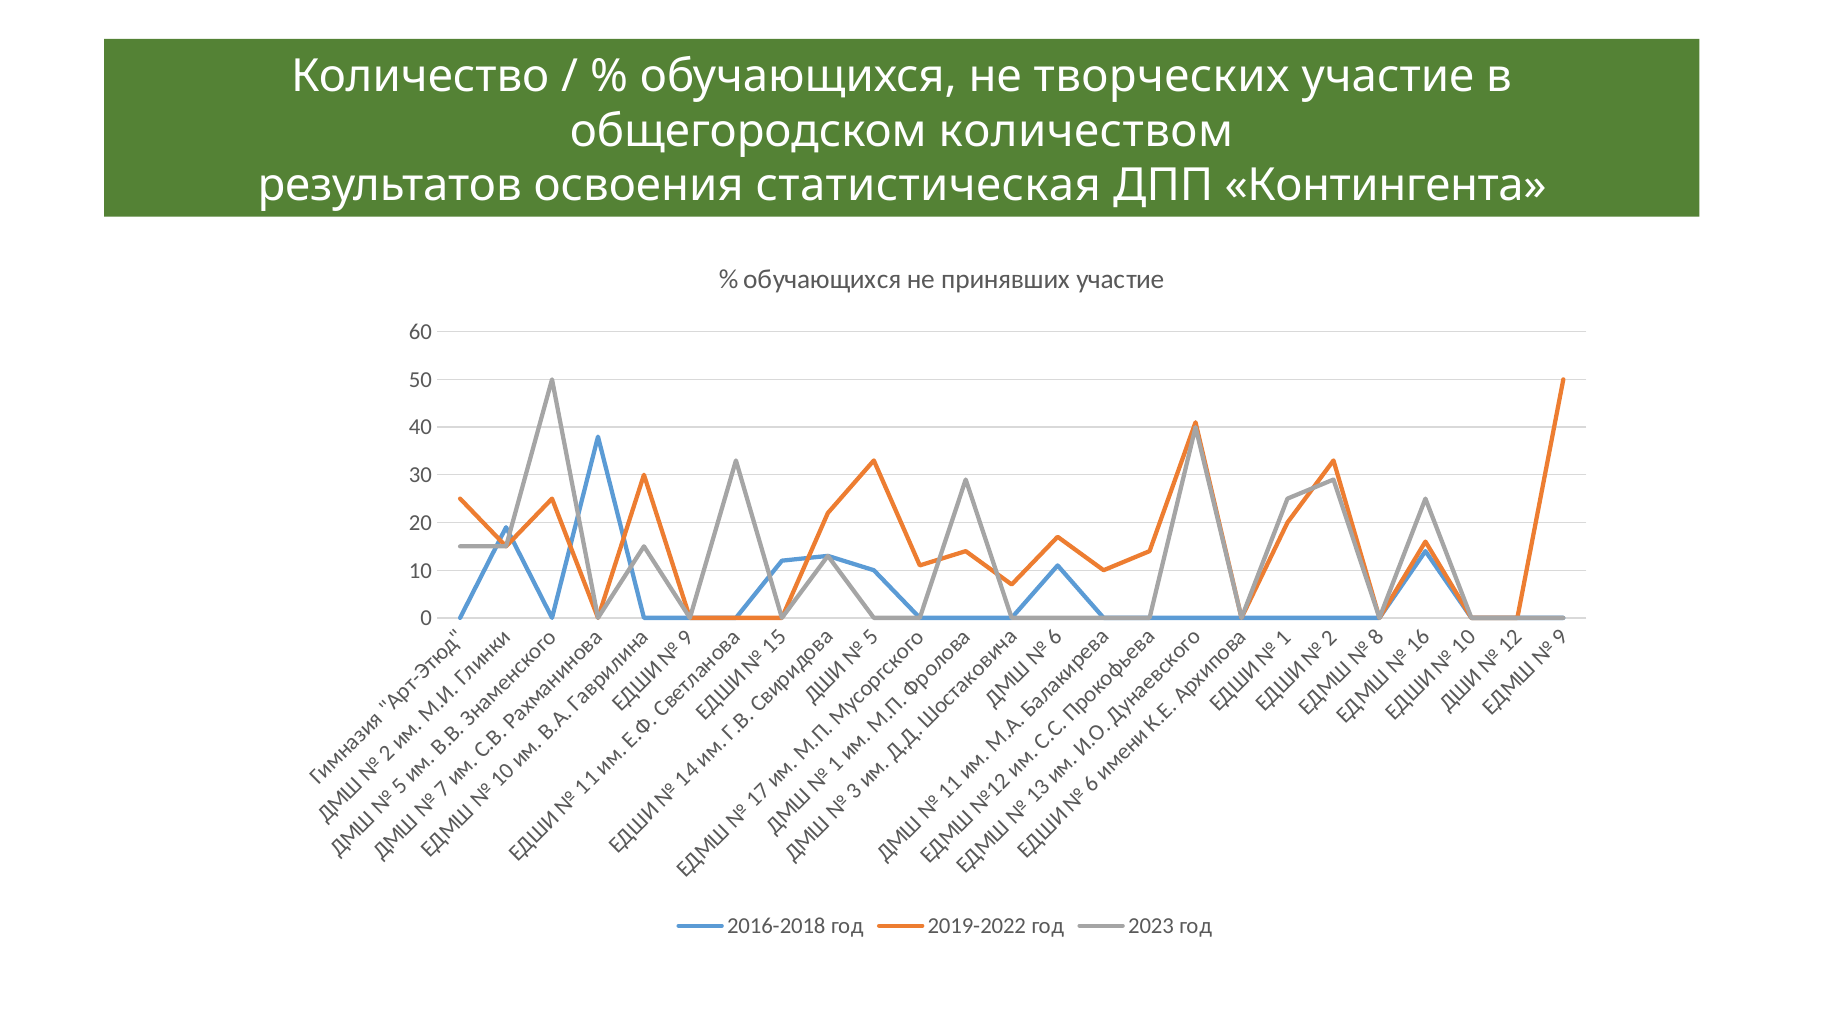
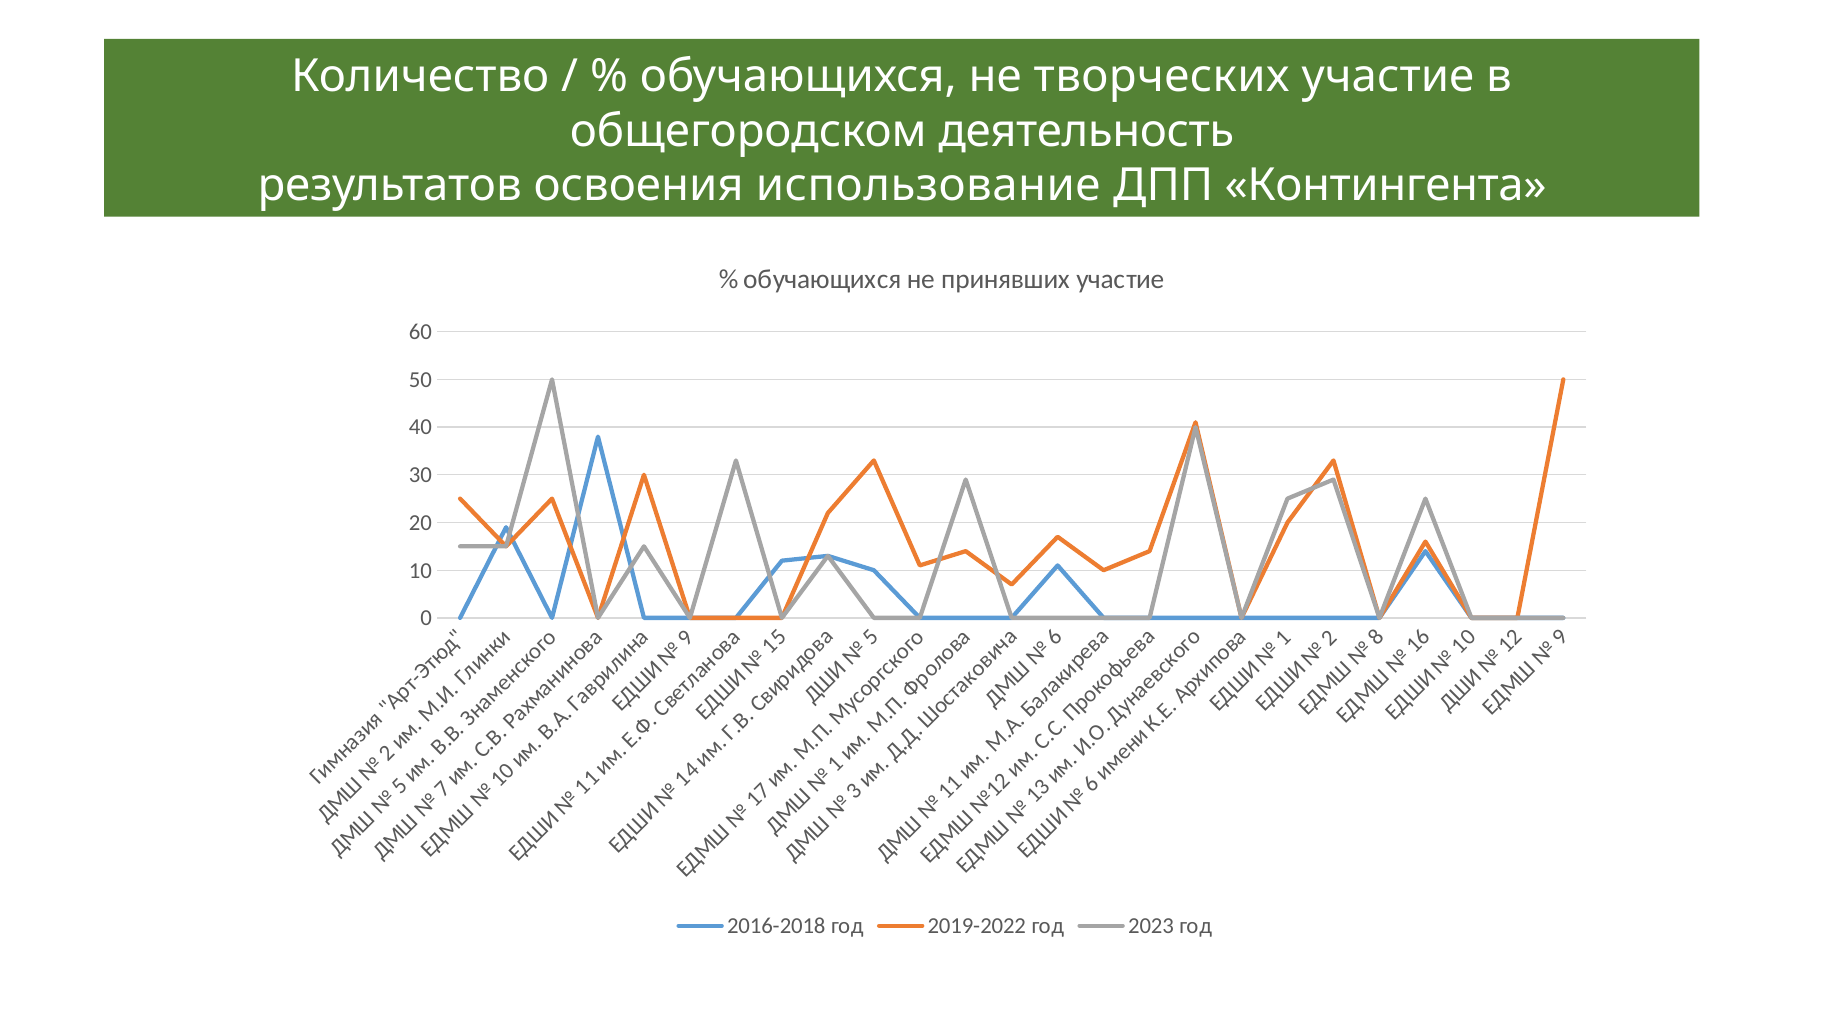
количеством: количеством -> деятельность
статистическая: статистическая -> использование
